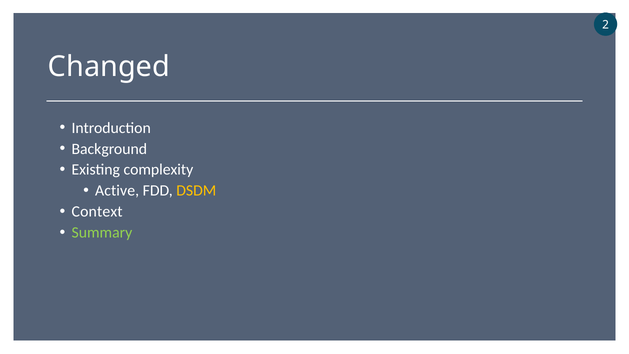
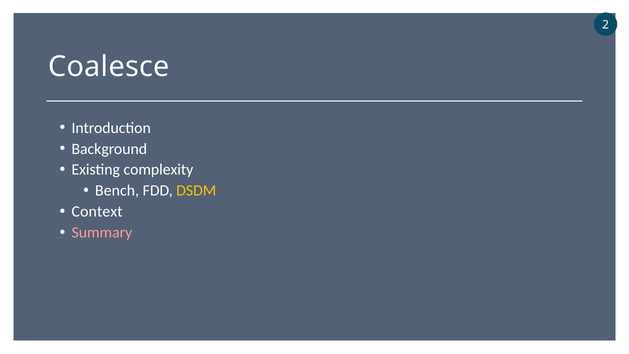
Changed: Changed -> Coalesce
Active: Active -> Bench
Summary colour: light green -> pink
